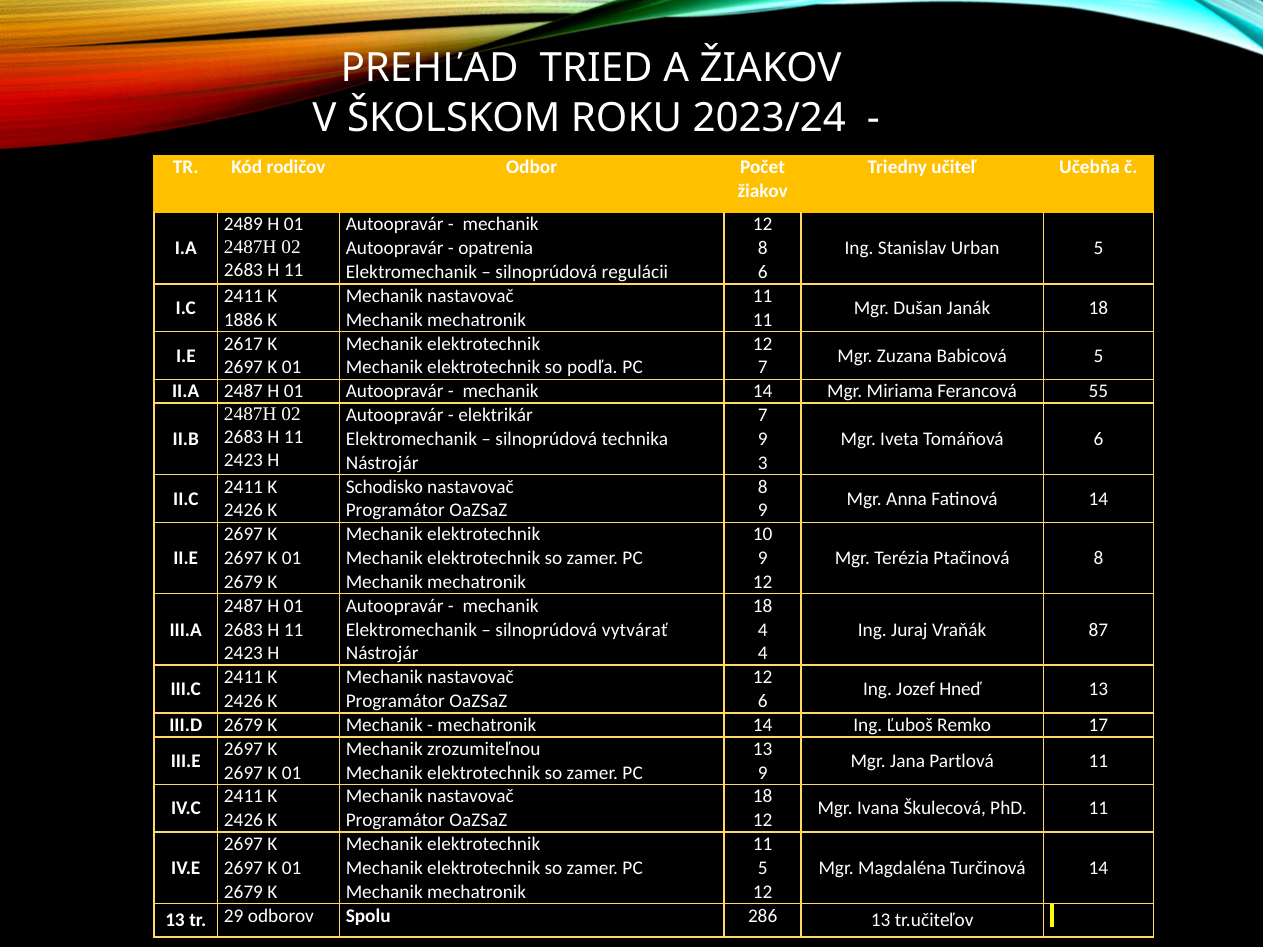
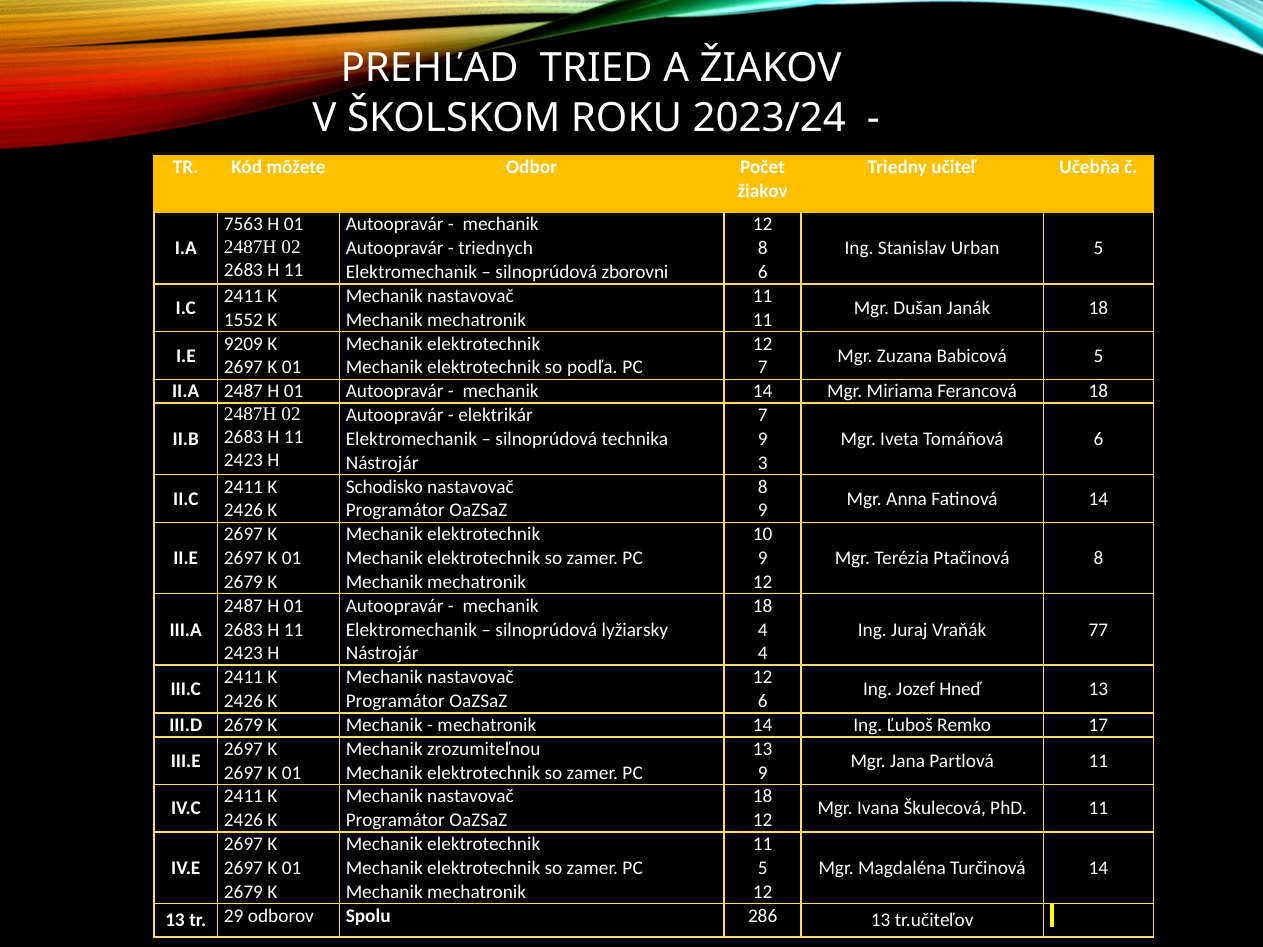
rodičov: rodičov -> môžete
2489: 2489 -> 7563
opatrenia: opatrenia -> triednych
regulácii: regulácii -> zborovni
1886: 1886 -> 1552
2617: 2617 -> 9209
Ferancová 55: 55 -> 18
vytvárať: vytvárať -> lyžiarsky
87: 87 -> 77
